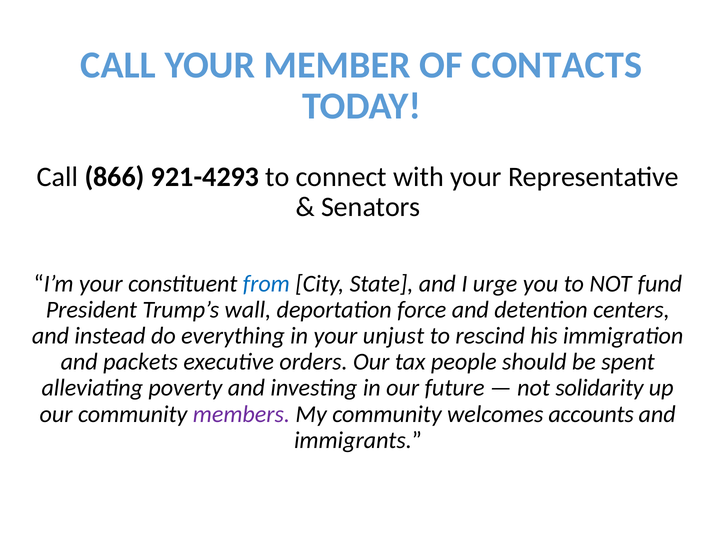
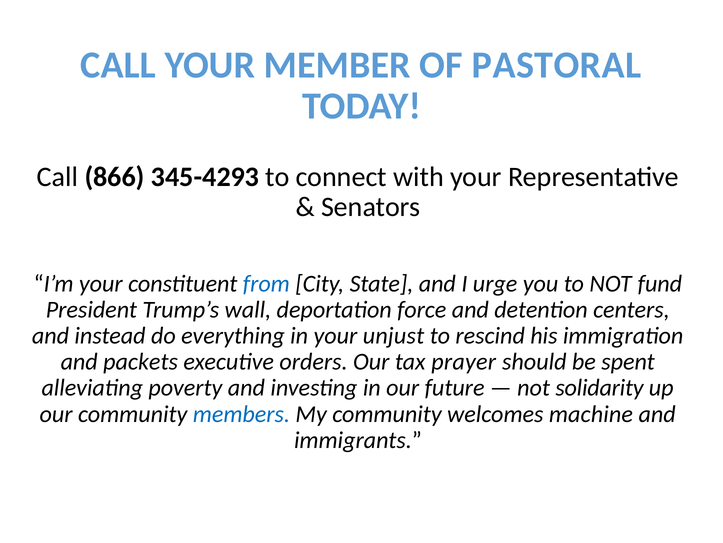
CONTACTS: CONTACTS -> PASTORAL
921-4293: 921-4293 -> 345-4293
people: people -> prayer
members colour: purple -> blue
accounts: accounts -> machine
